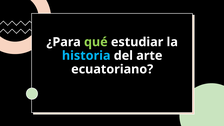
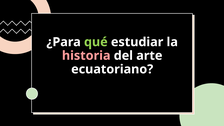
historia colour: light blue -> pink
